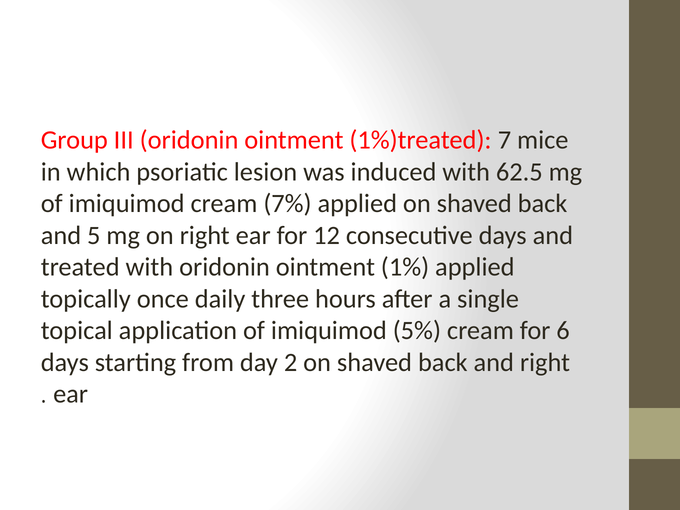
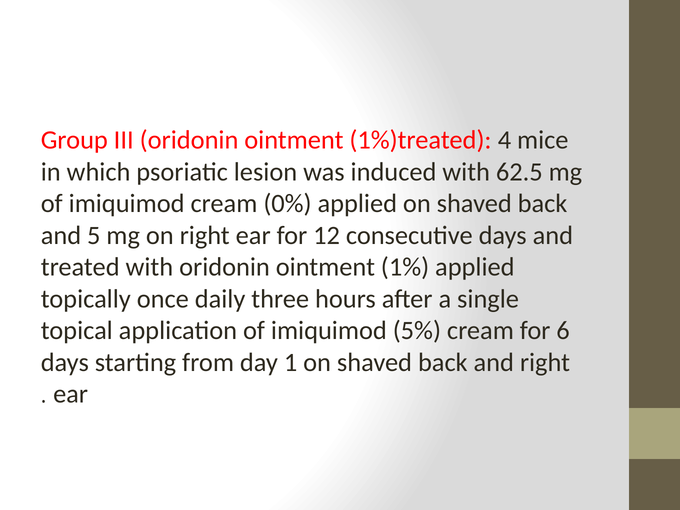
7: 7 -> 4
7%: 7% -> 0%
2: 2 -> 1
